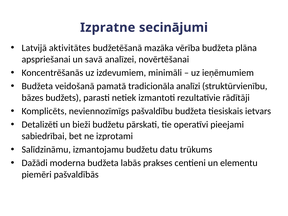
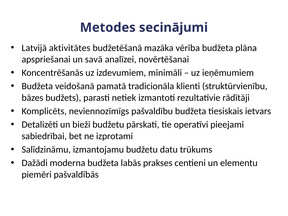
Izpratne: Izpratne -> Metodes
analīzi: analīzi -> klienti
